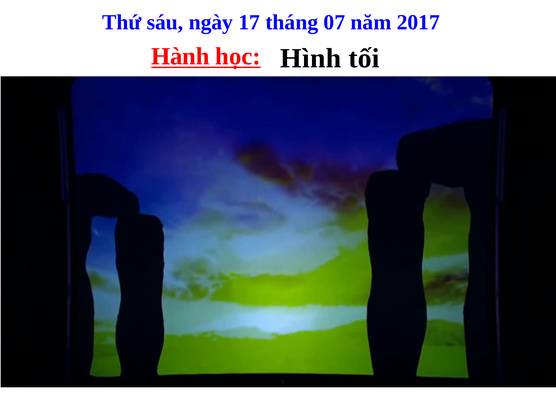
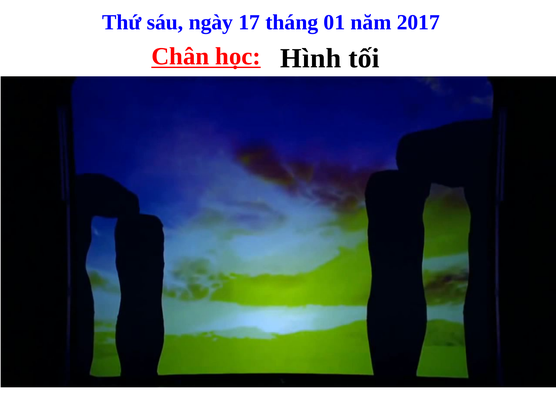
07: 07 -> 01
Hành: Hành -> Chân
